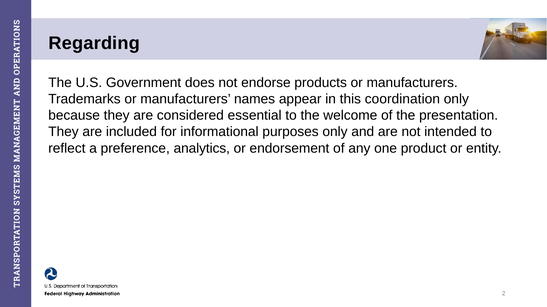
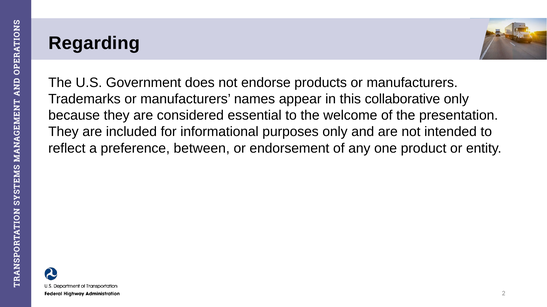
coordination: coordination -> collaborative
analytics: analytics -> between
